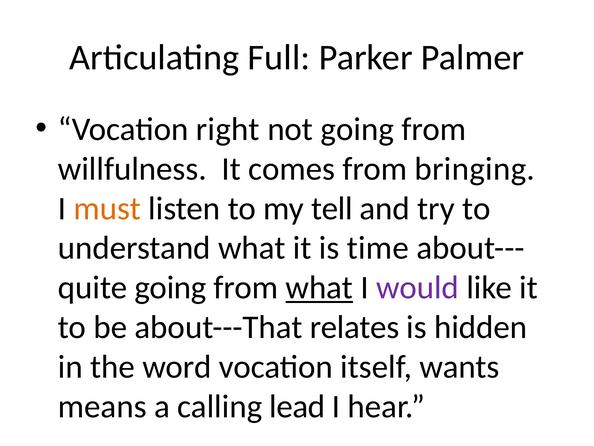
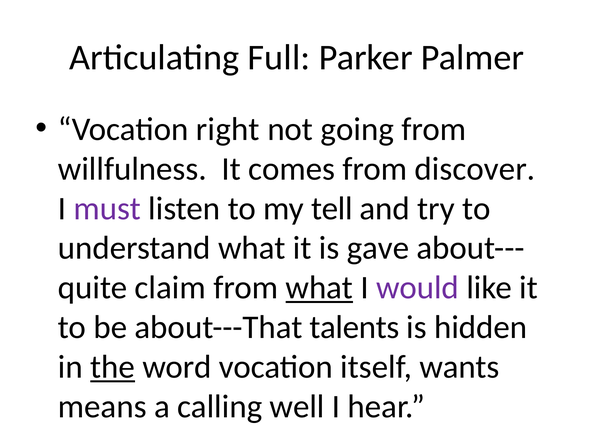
bringing: bringing -> discover
must colour: orange -> purple
time: time -> gave
going at (170, 287): going -> claim
relates: relates -> talents
the underline: none -> present
lead: lead -> well
